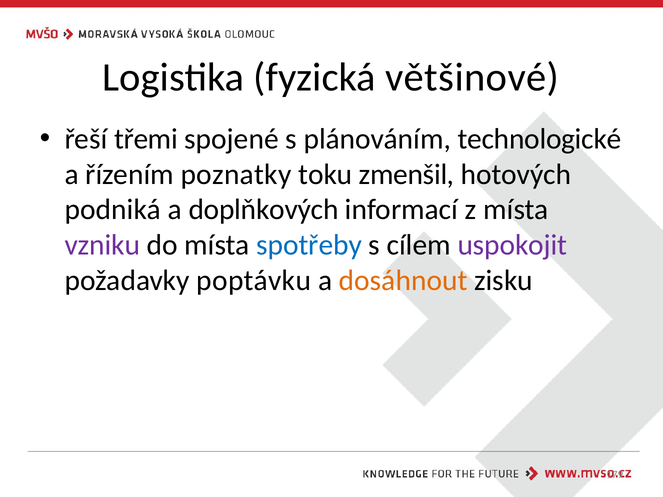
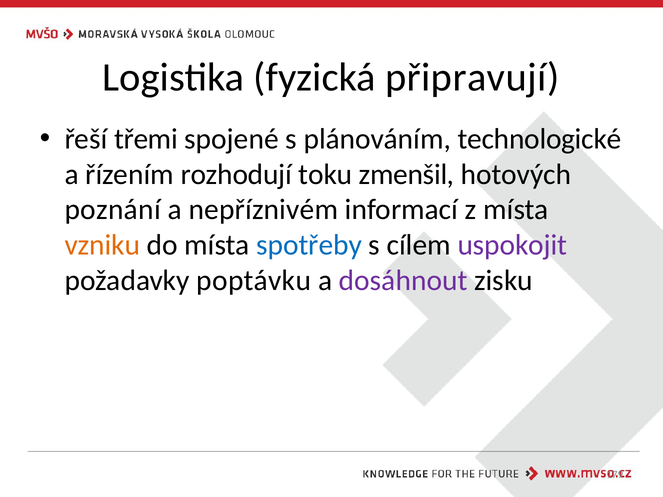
většinové: většinové -> připravují
poznatky: poznatky -> rozhodují
podniká: podniká -> poznání
doplňkových: doplňkových -> nepříznivém
vzniku colour: purple -> orange
dosáhnout colour: orange -> purple
